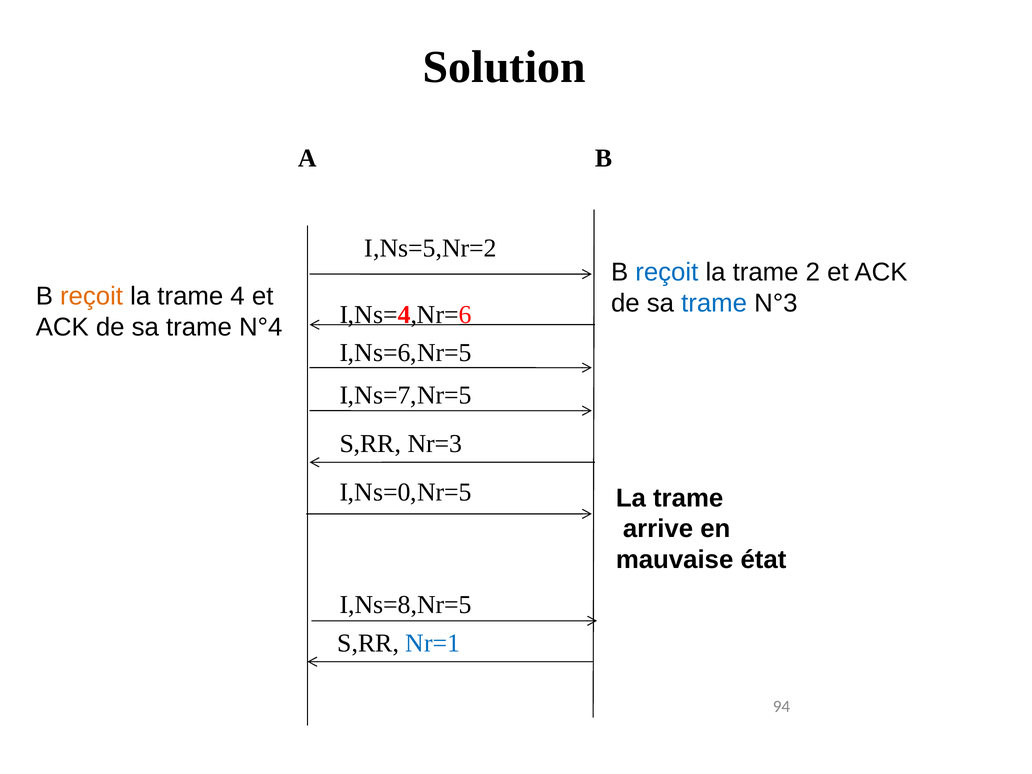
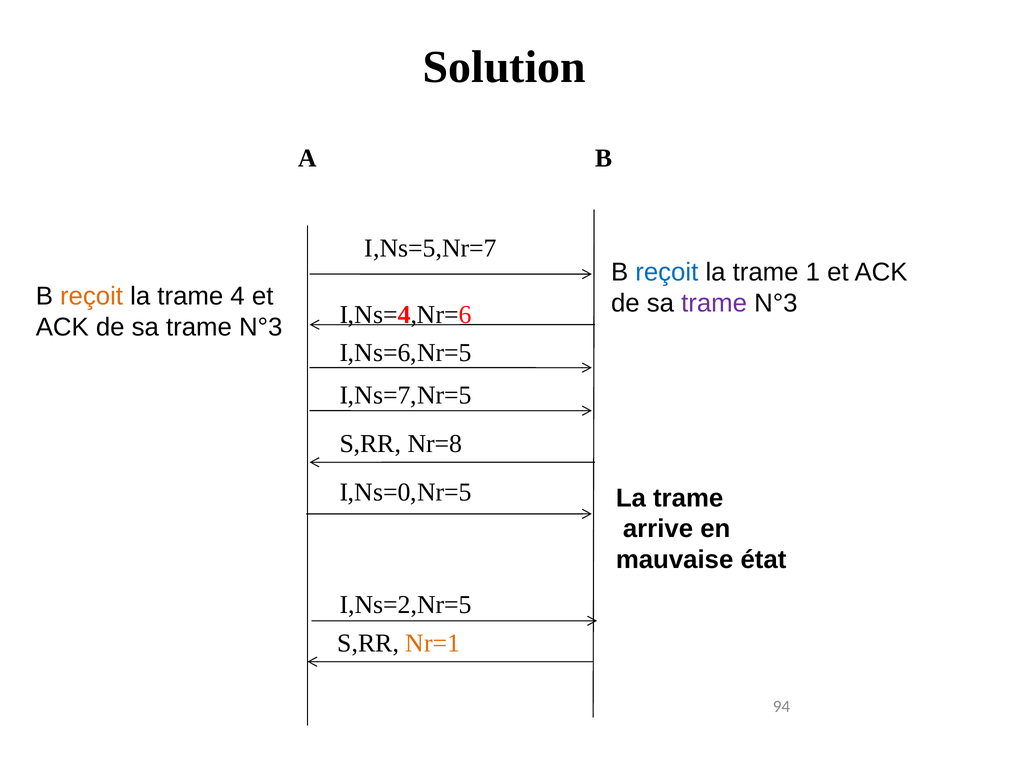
I,Ns=5,Nr=2: I,Ns=5,Nr=2 -> I,Ns=5,Nr=7
2: 2 -> 1
trame at (714, 303) colour: blue -> purple
N°4 at (261, 327): N°4 -> N°3
Nr=3: Nr=3 -> Nr=8
I,Ns=8,Nr=5: I,Ns=8,Nr=5 -> I,Ns=2,Nr=5
Nr=1 colour: blue -> orange
